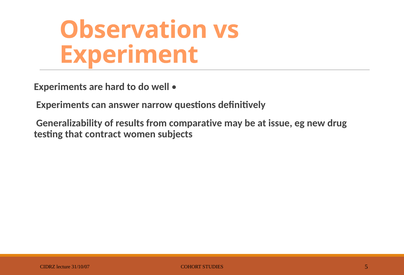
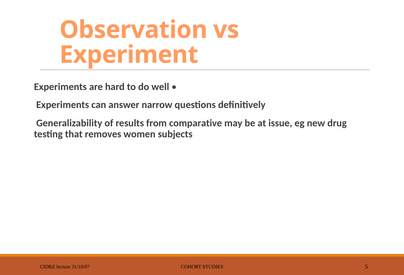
contract: contract -> removes
